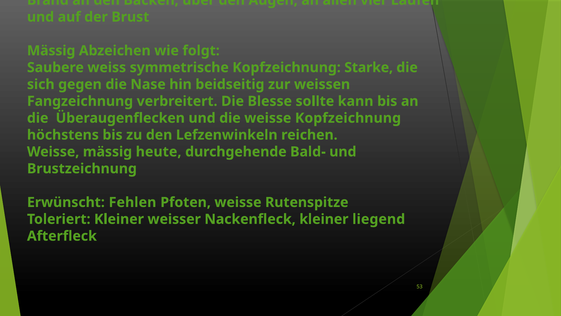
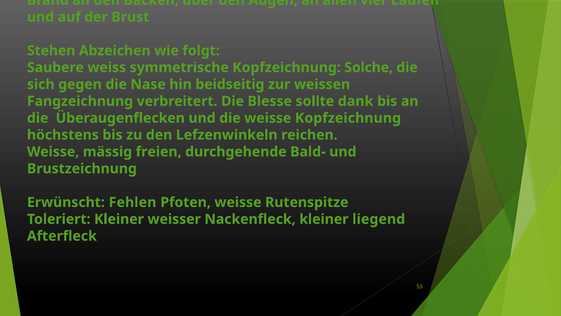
Mässig at (51, 51): Mässig -> Stehen
Starke: Starke -> Solche
kann: kann -> dank
heute: heute -> freien
